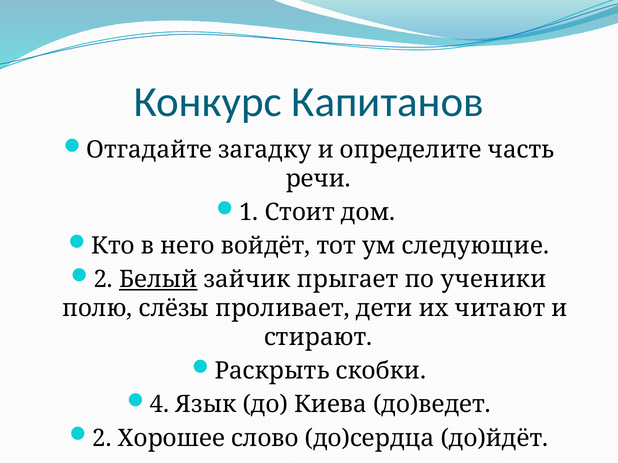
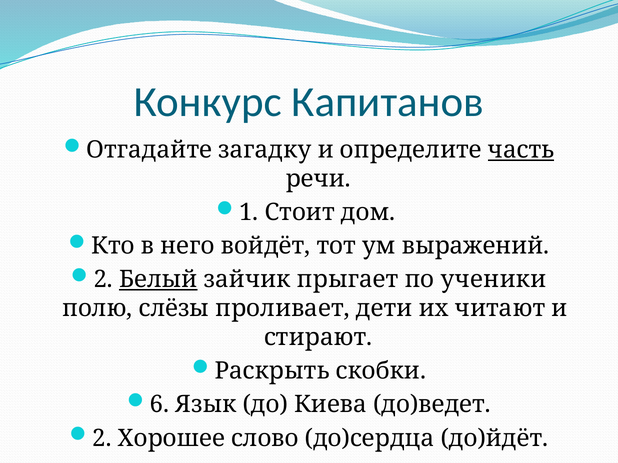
часть underline: none -> present
следующие: следующие -> выражений
4: 4 -> 6
